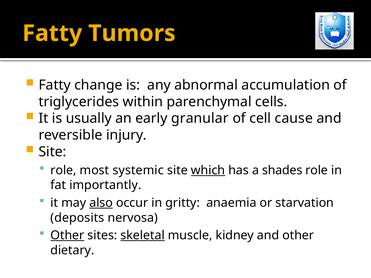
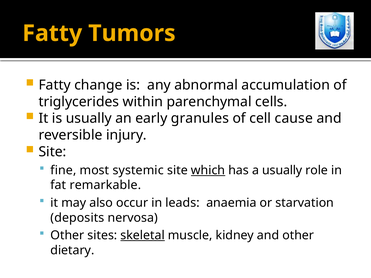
granular: granular -> granules
role at (63, 170): role -> fine
a shades: shades -> usually
importantly: importantly -> remarkable
also underline: present -> none
gritty: gritty -> leads
Other at (67, 236) underline: present -> none
